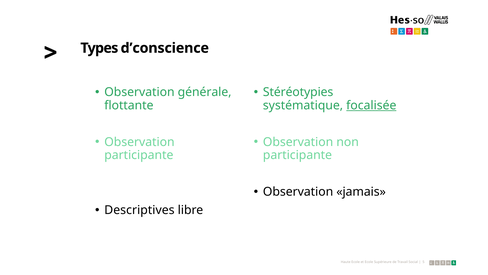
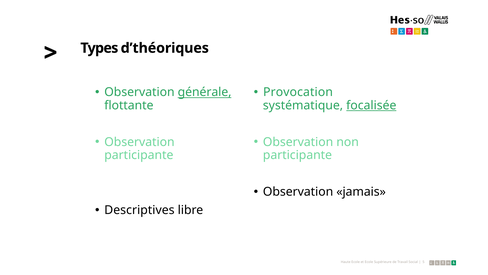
d’conscience: d’conscience -> d’théoriques
générale underline: none -> present
Stéréotypies: Stéréotypies -> Provocation
